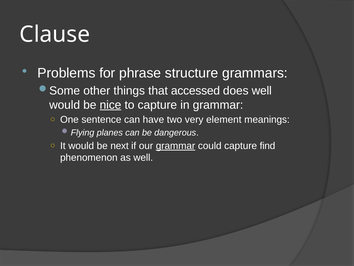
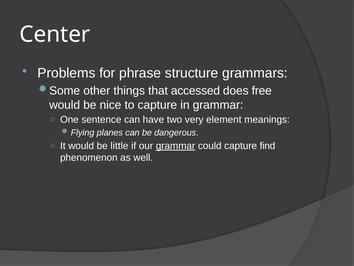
Clause: Clause -> Center
does well: well -> free
nice underline: present -> none
next: next -> little
